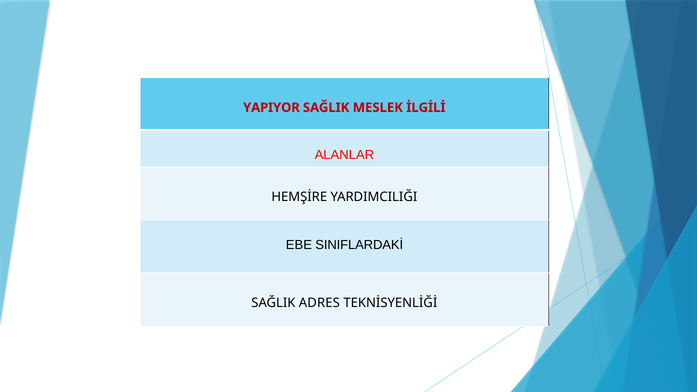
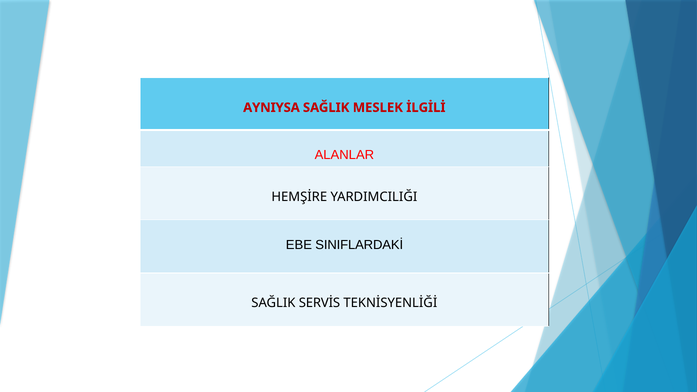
YAPIYOR: YAPIYOR -> AYNIYSA
ADRES: ADRES -> SERVİS
